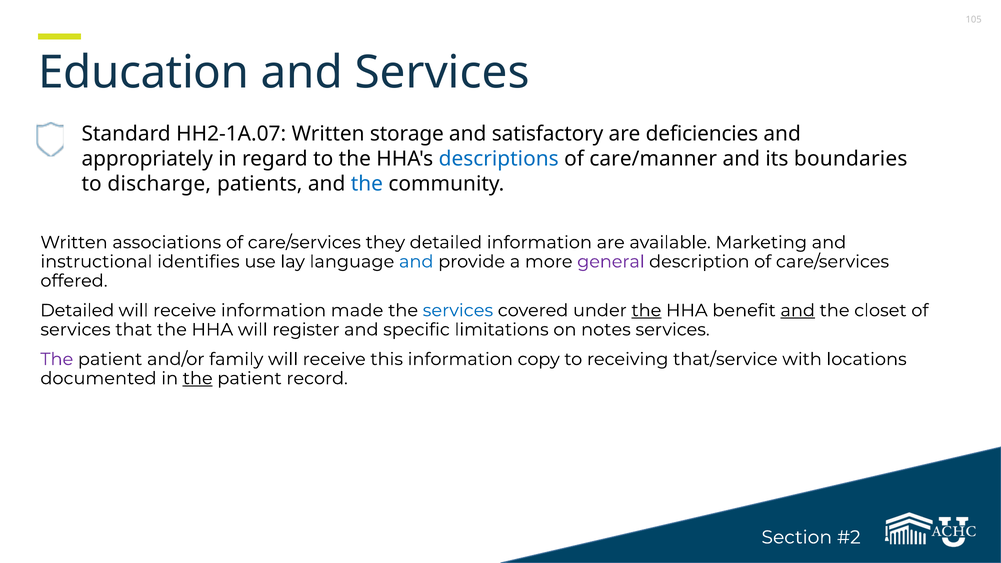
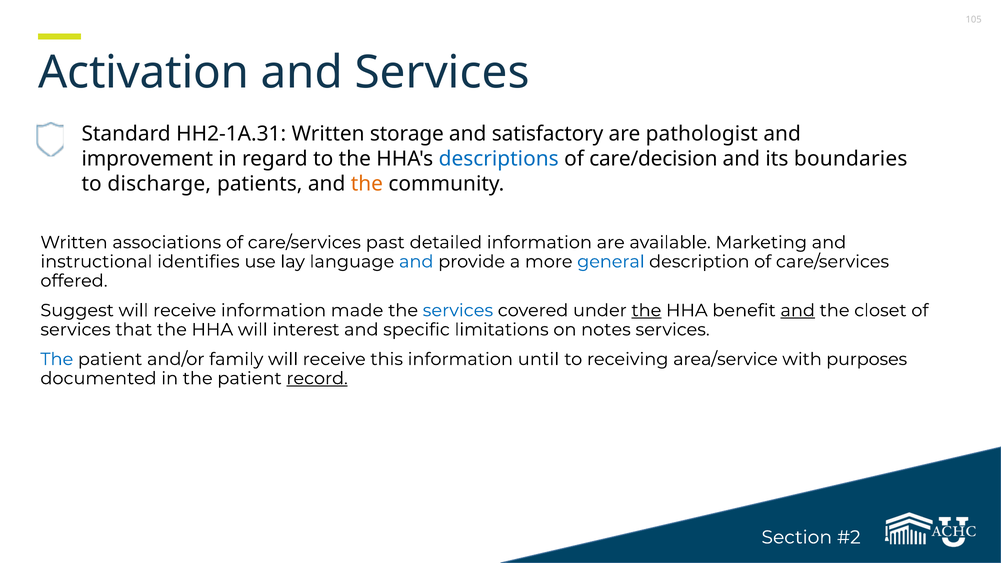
Education: Education -> Activation
HH2-1A.07: HH2-1A.07 -> HH2-1A.31
deficiencies: deficiencies -> pathologist
appropriately: appropriately -> improvement
care/manner: care/manner -> care/decision
the at (367, 184) colour: blue -> orange
they: they -> past
general colour: purple -> blue
Detailed at (77, 310): Detailed -> Suggest
register: register -> interest
The at (57, 359) colour: purple -> blue
copy: copy -> until
that/service: that/service -> area/service
locations: locations -> purposes
the at (198, 378) underline: present -> none
record underline: none -> present
